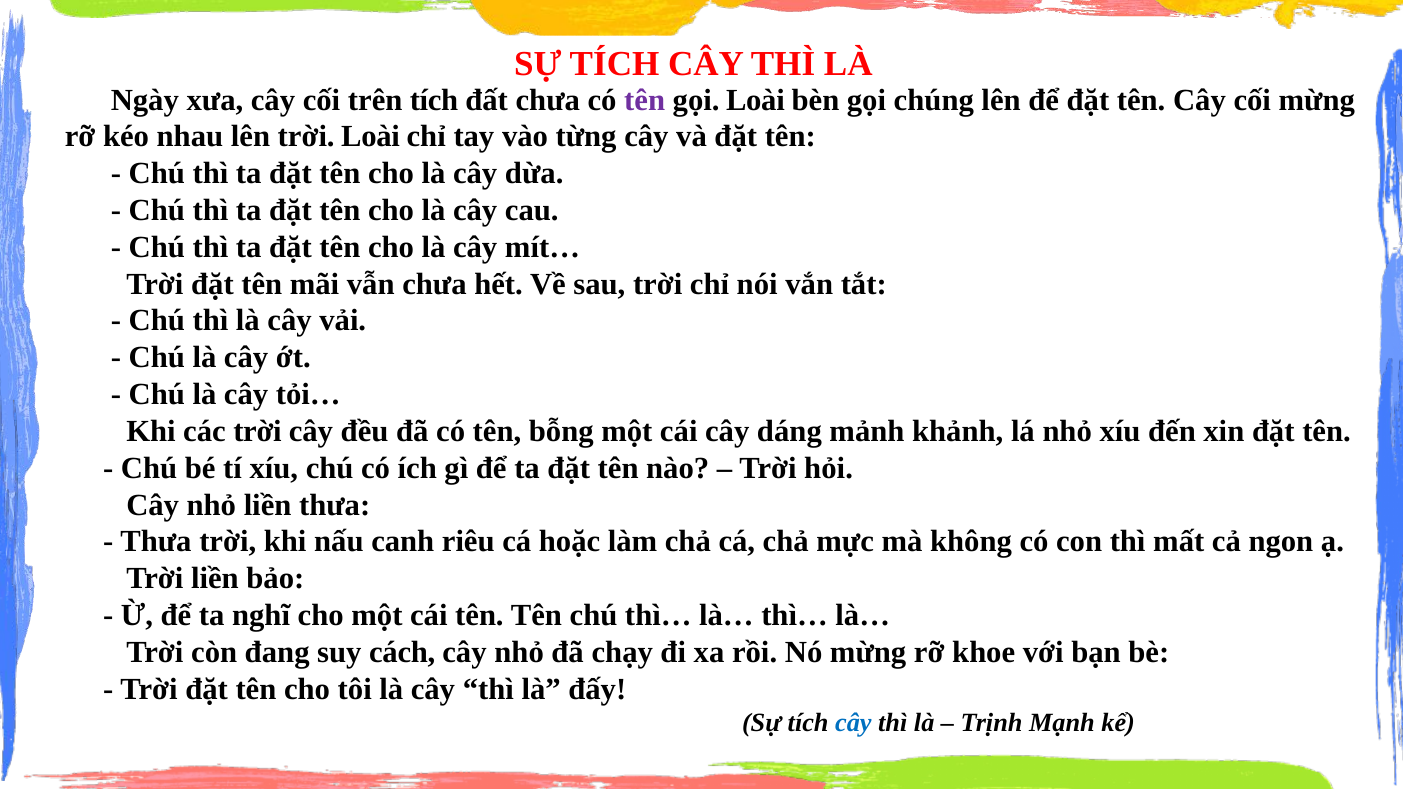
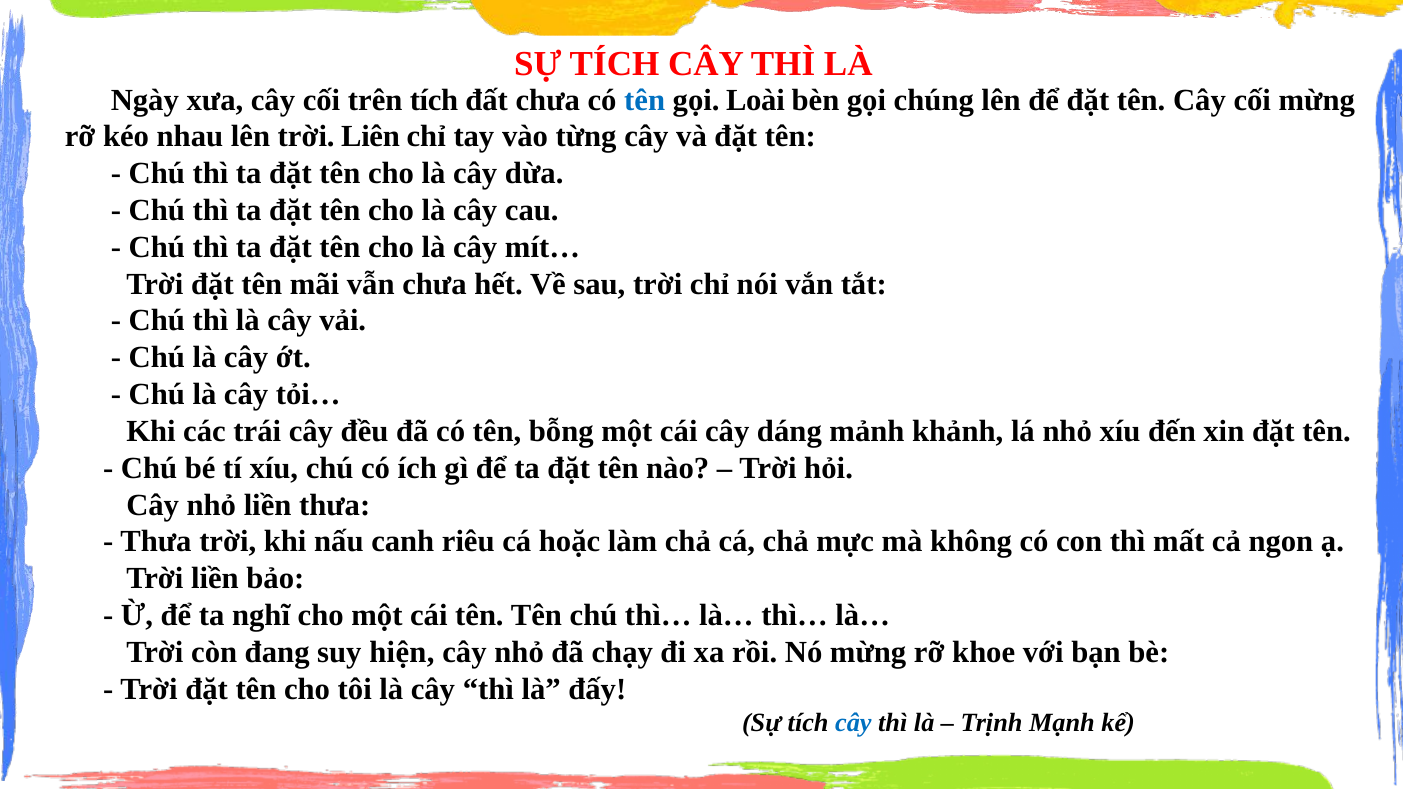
tên at (645, 100) colour: purple -> blue
trời Loài: Loài -> Liên
các trời: trời -> trái
cách: cách -> hiện
